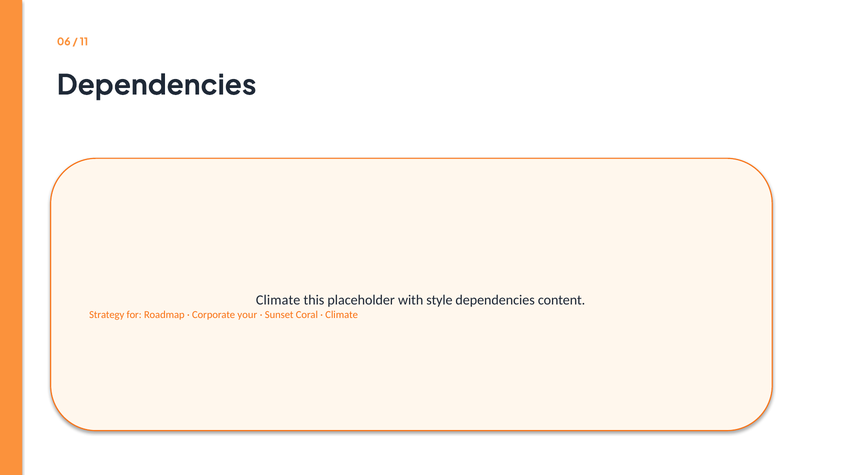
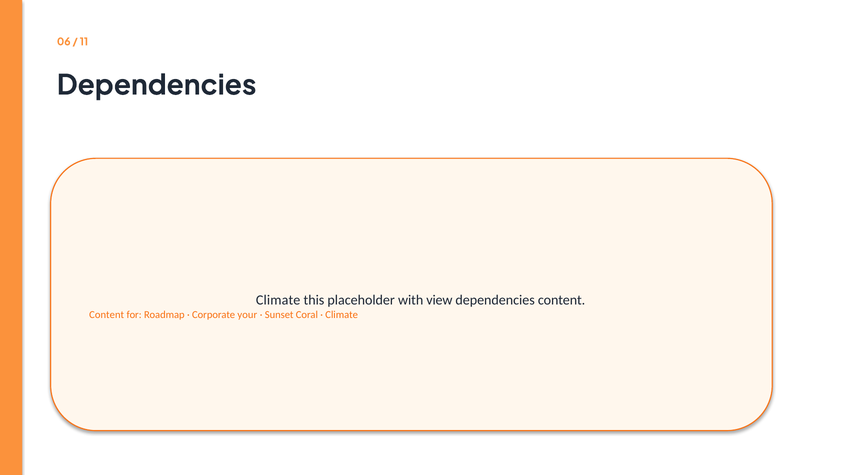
style: style -> view
Strategy at (107, 315): Strategy -> Content
